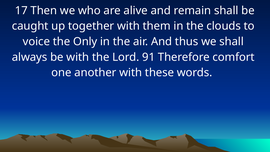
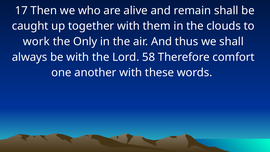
voice: voice -> work
91: 91 -> 58
